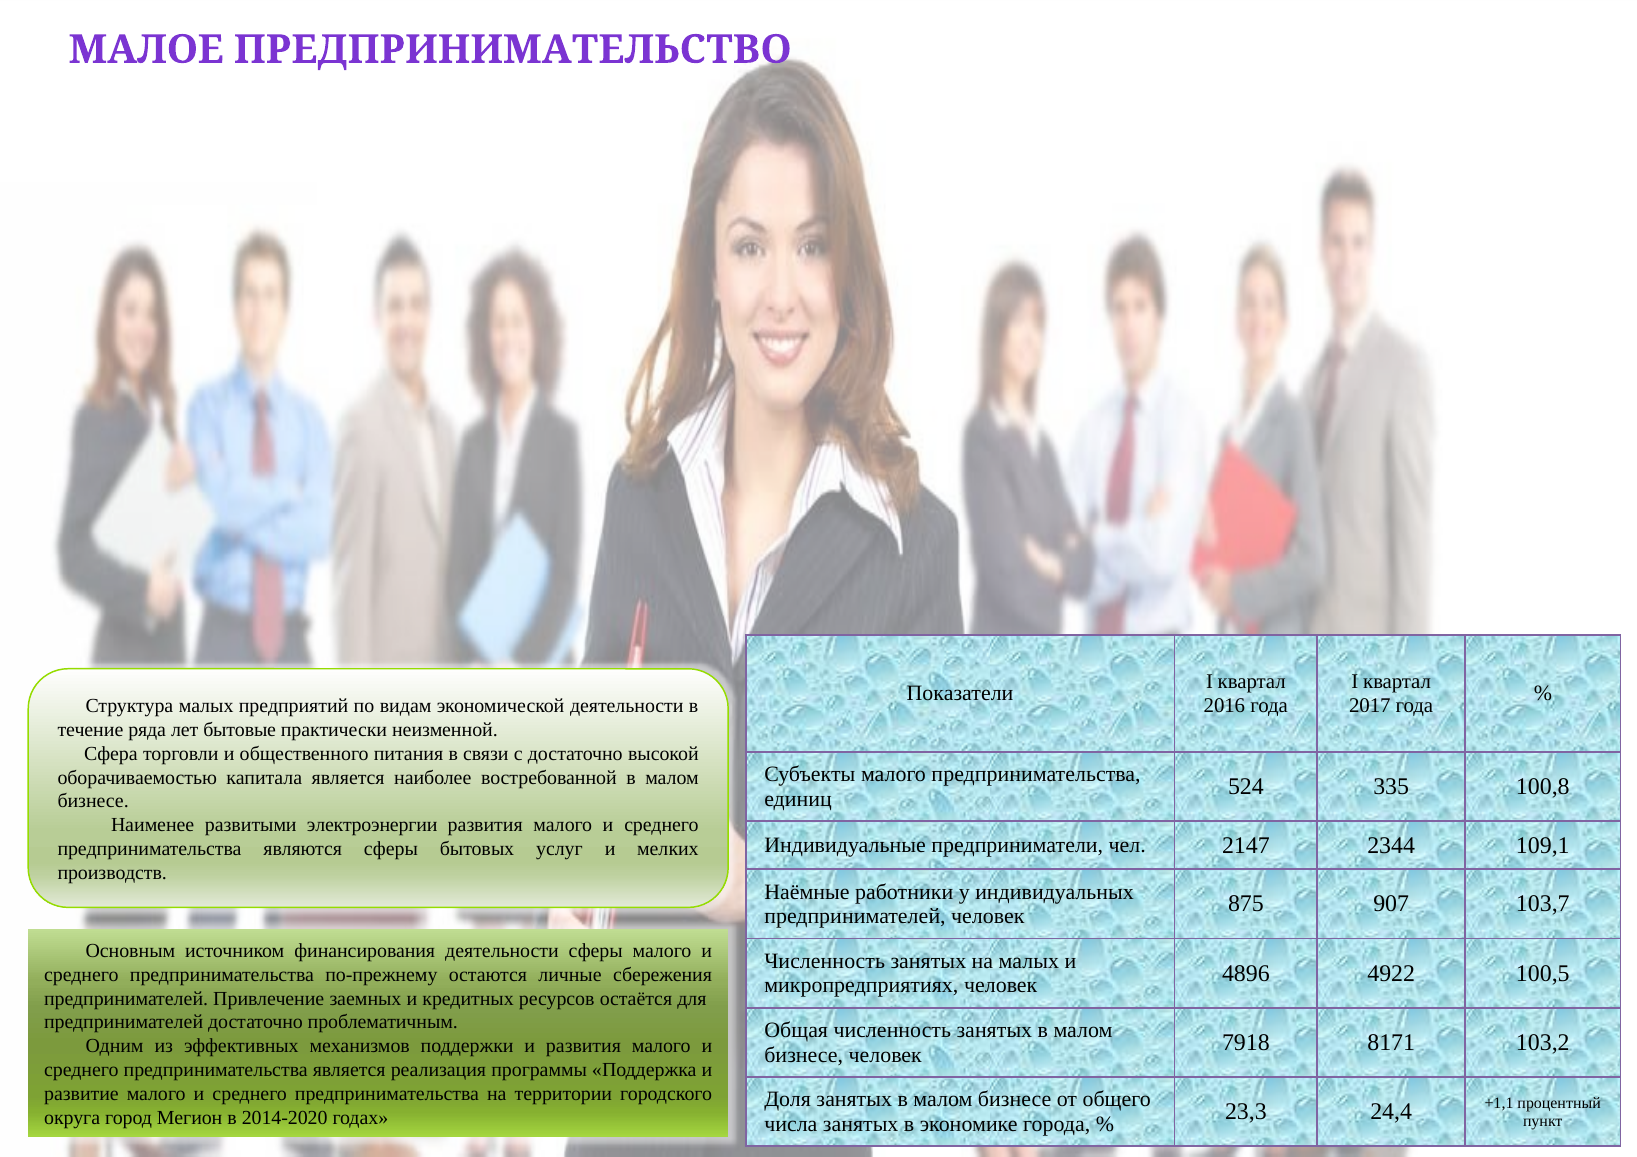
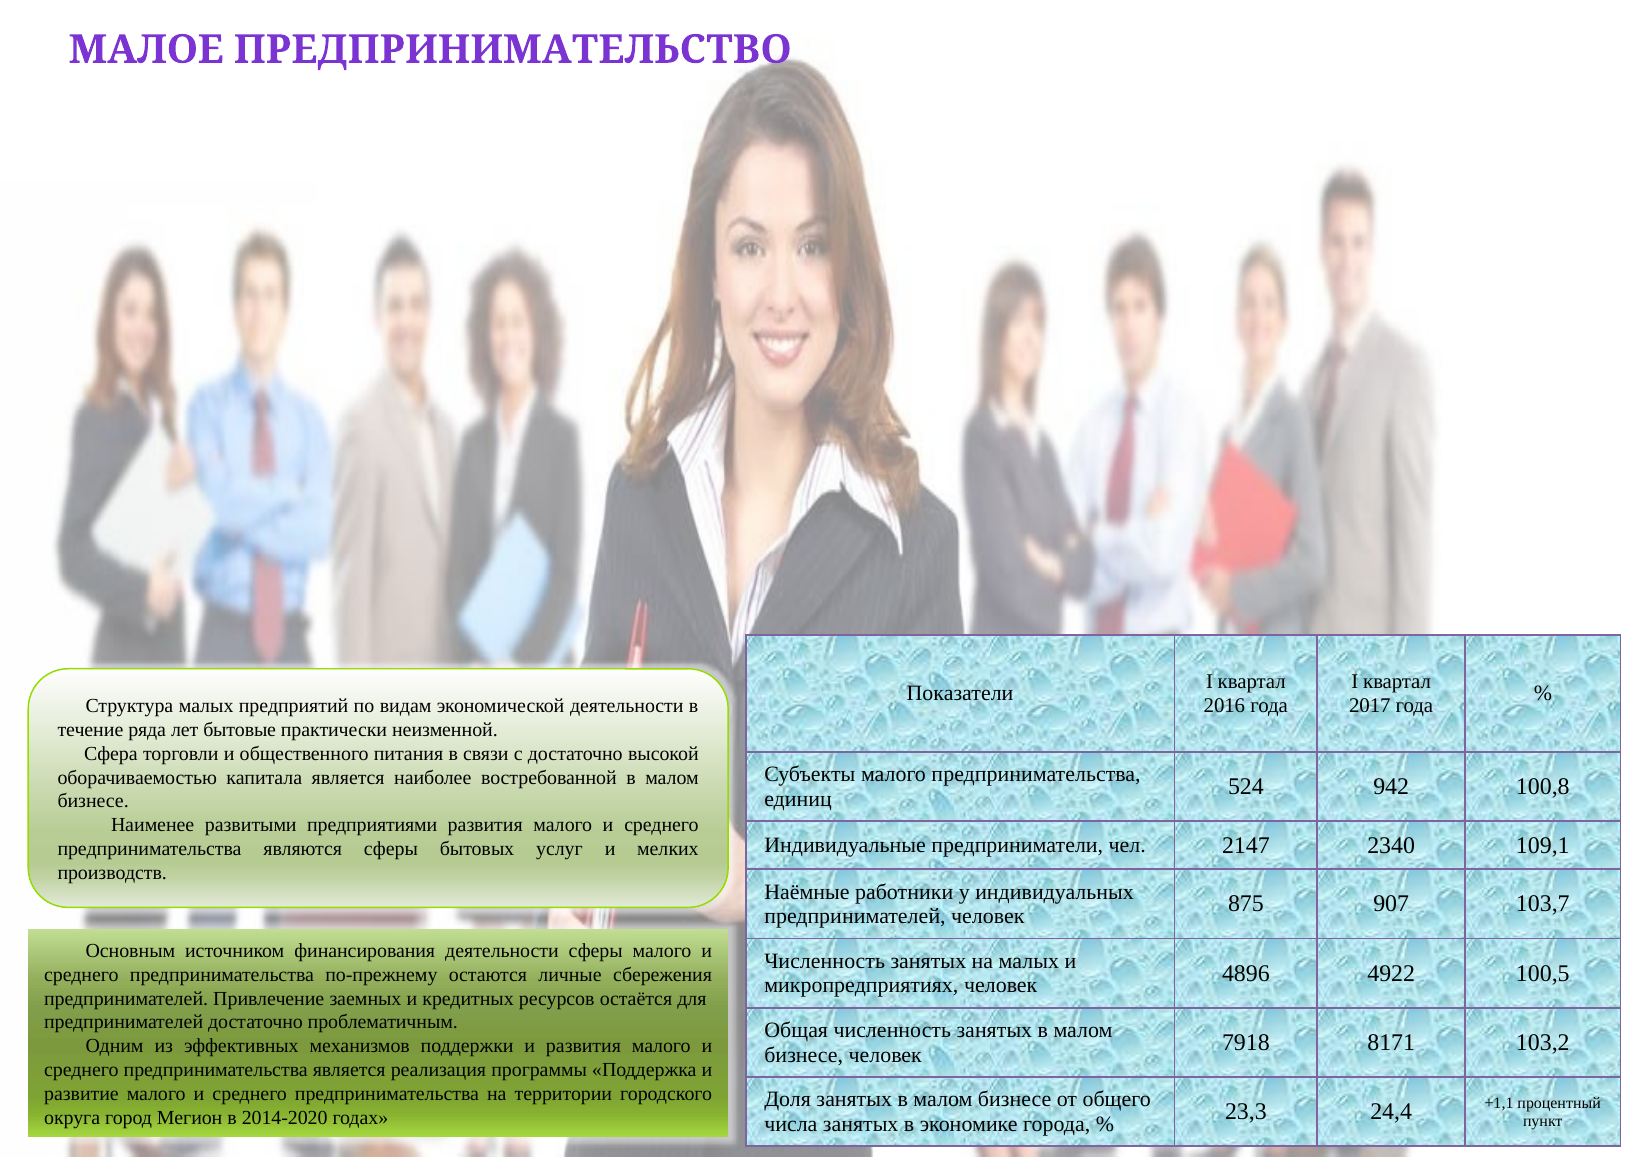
335: 335 -> 942
электроэнергии: электроэнергии -> предприятиями
2344: 2344 -> 2340
